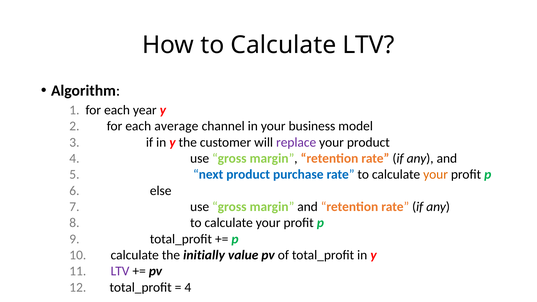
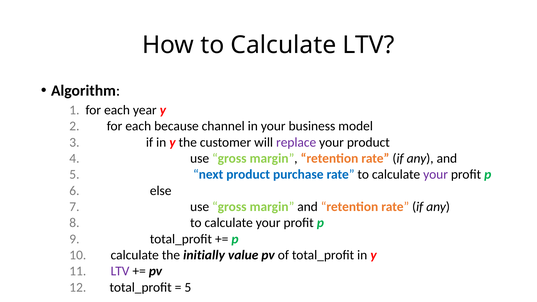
average: average -> because
your at (436, 175) colour: orange -> purple
4 at (188, 287): 4 -> 5
